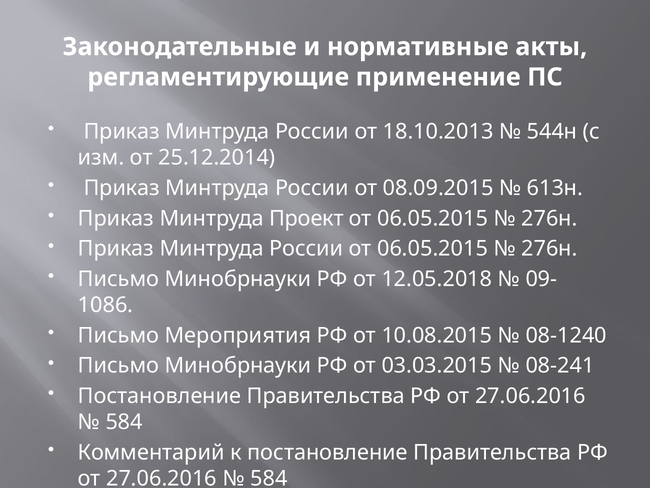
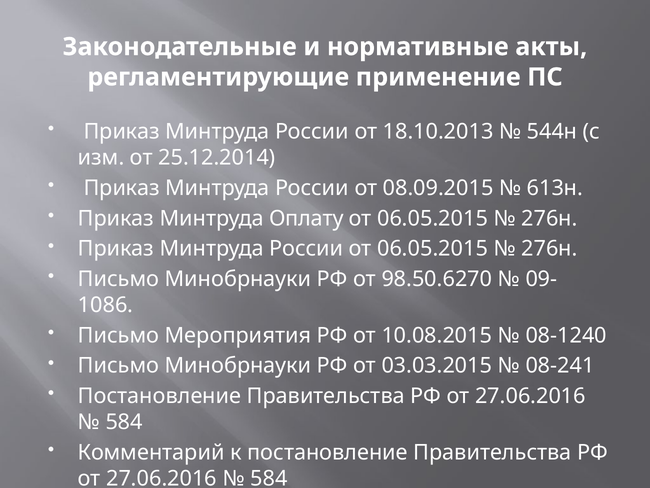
Проект: Проект -> Оплату
12.05.2018: 12.05.2018 -> 98.50.6270
